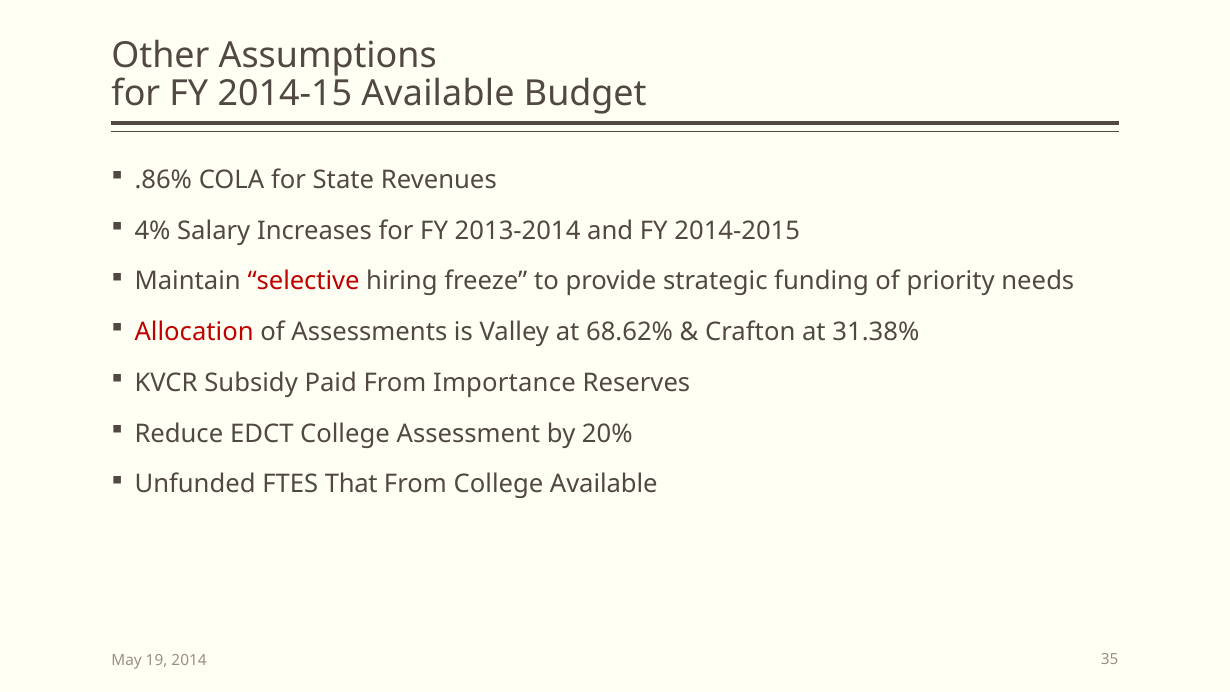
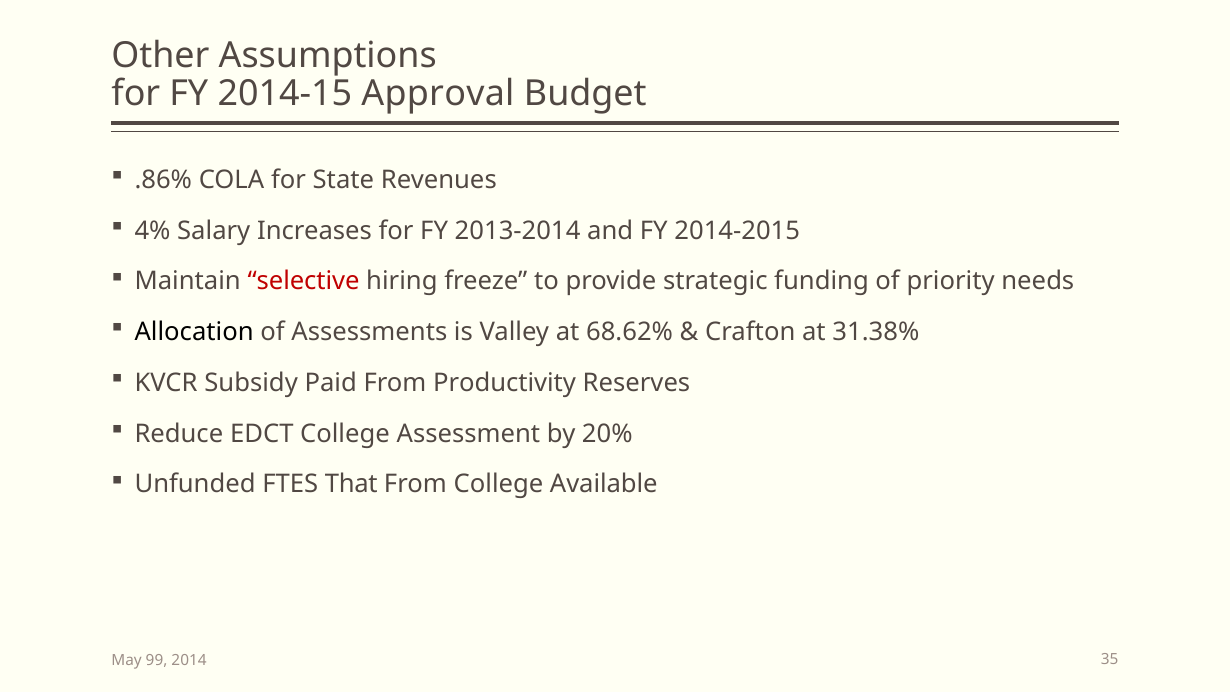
2014-15 Available: Available -> Approval
Allocation colour: red -> black
Importance: Importance -> Productivity
19: 19 -> 99
